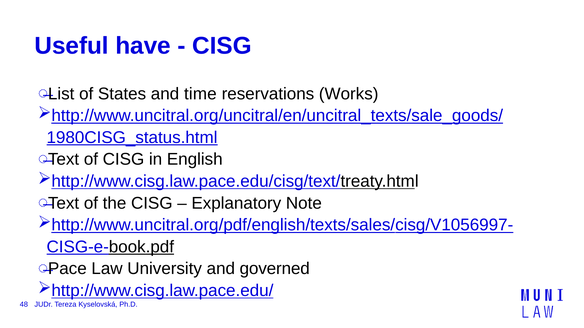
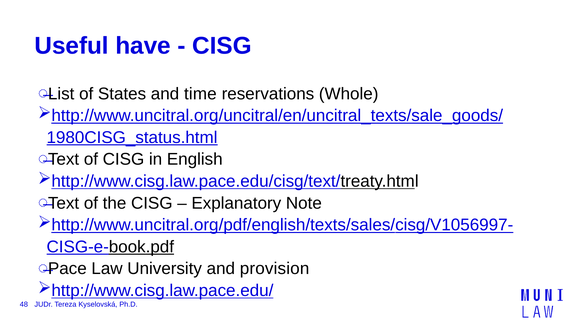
Works: Works -> Whole
governed: governed -> provision
